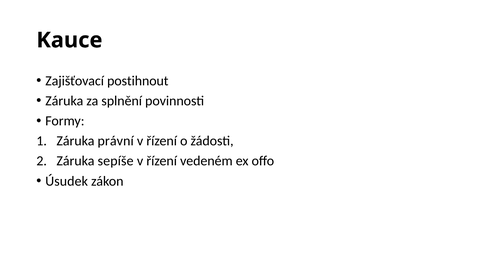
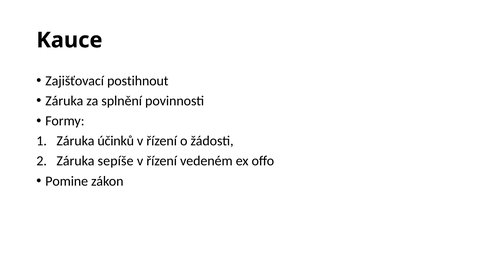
právní: právní -> účinků
Úsudek: Úsudek -> Pomine
